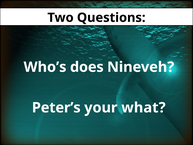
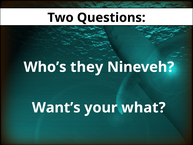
does: does -> they
Peter’s: Peter’s -> Want’s
